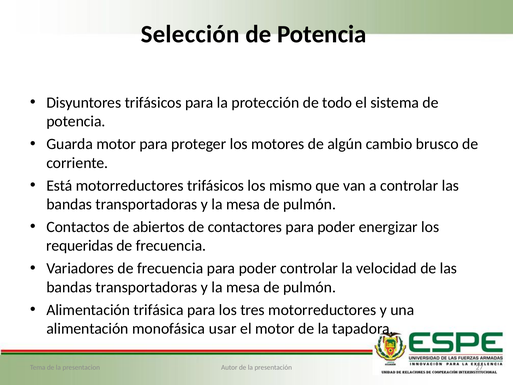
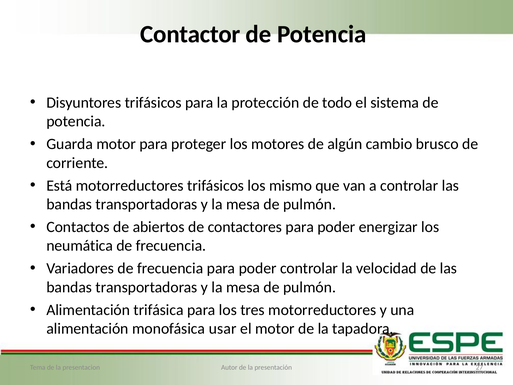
Selección: Selección -> Contactor
requeridas: requeridas -> neumática
